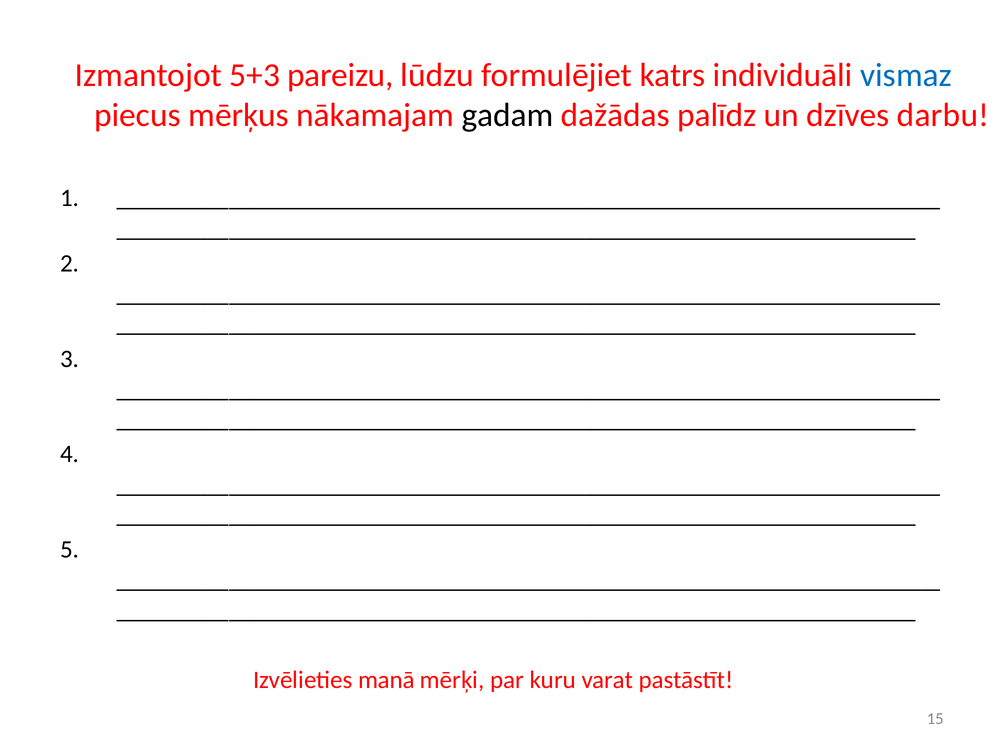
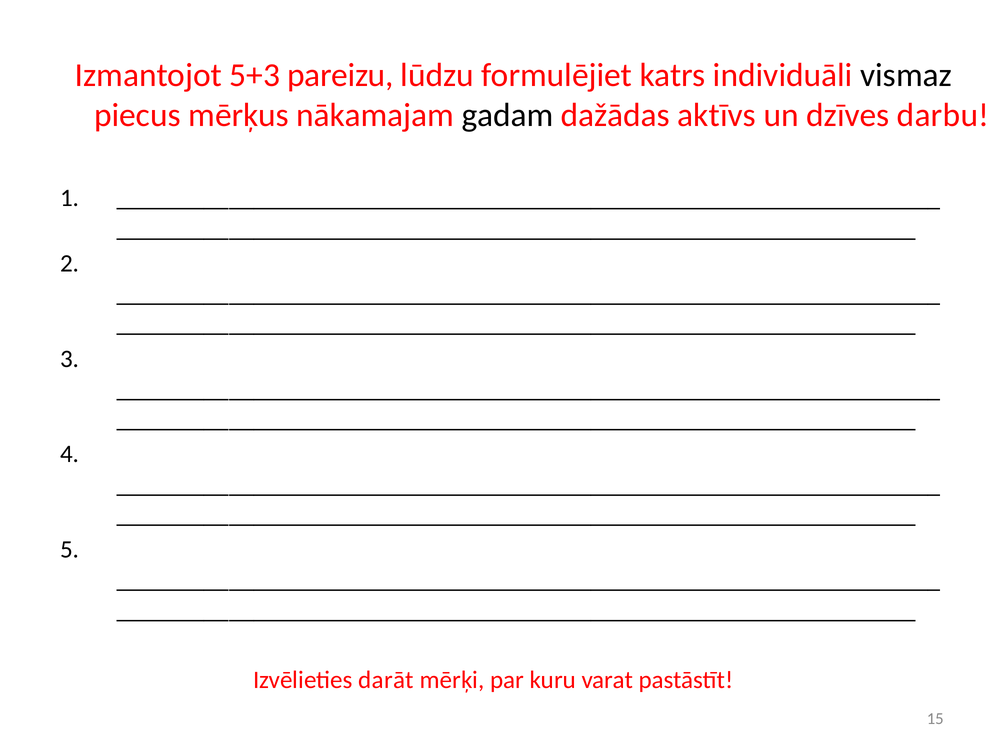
vismaz colour: blue -> black
palīdz: palīdz -> aktīvs
manā: manā -> darāt
